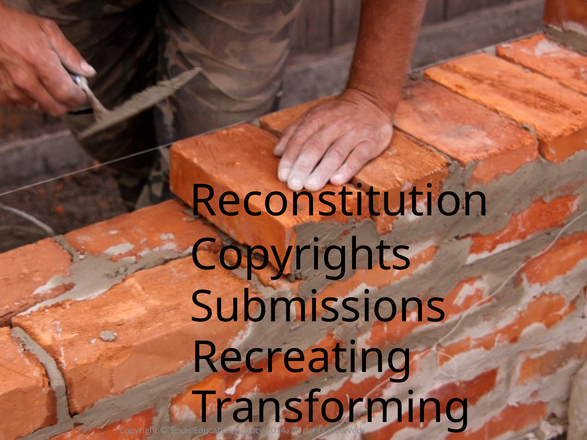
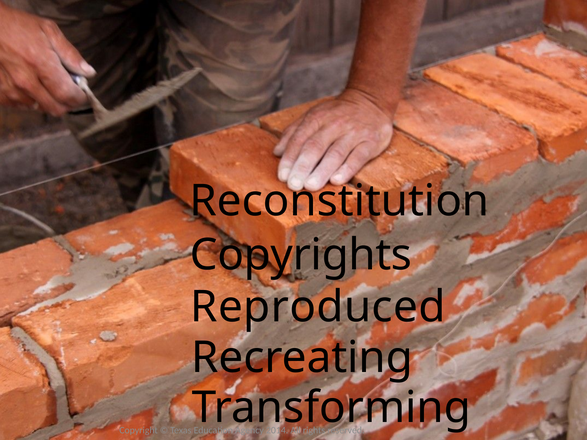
Submissions: Submissions -> Reproduced
